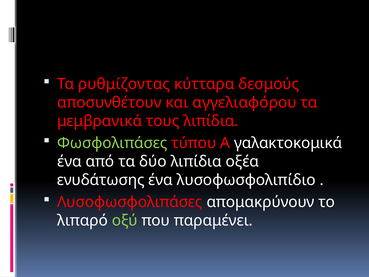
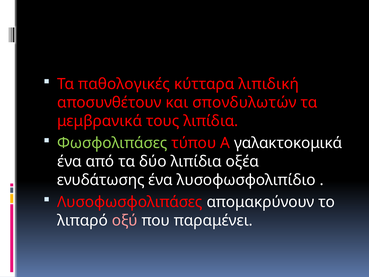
ρυθμίζοντας: ρυθμίζοντας -> παθολογικές
δεσμούς: δεσμούς -> λιπιδική
αγγελιαφόρου: αγγελιαφόρου -> σπονδυλωτών
οξύ colour: light green -> pink
